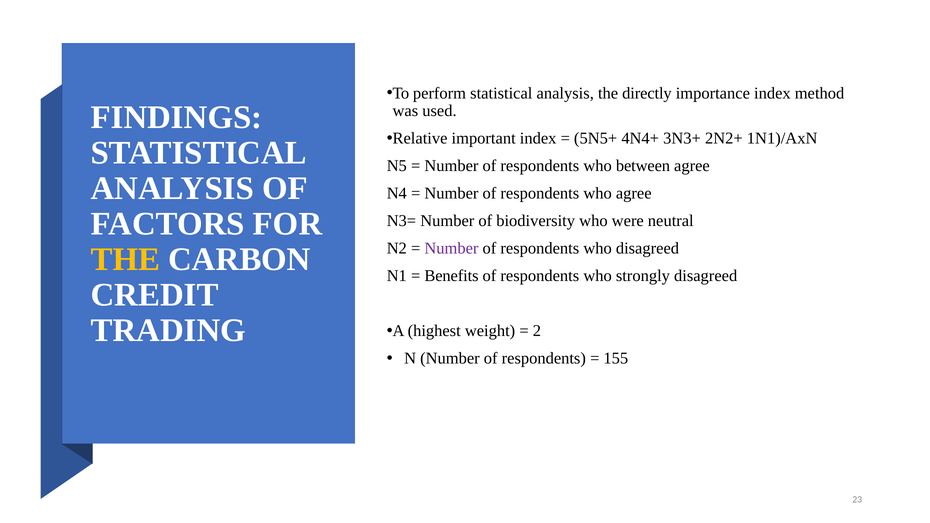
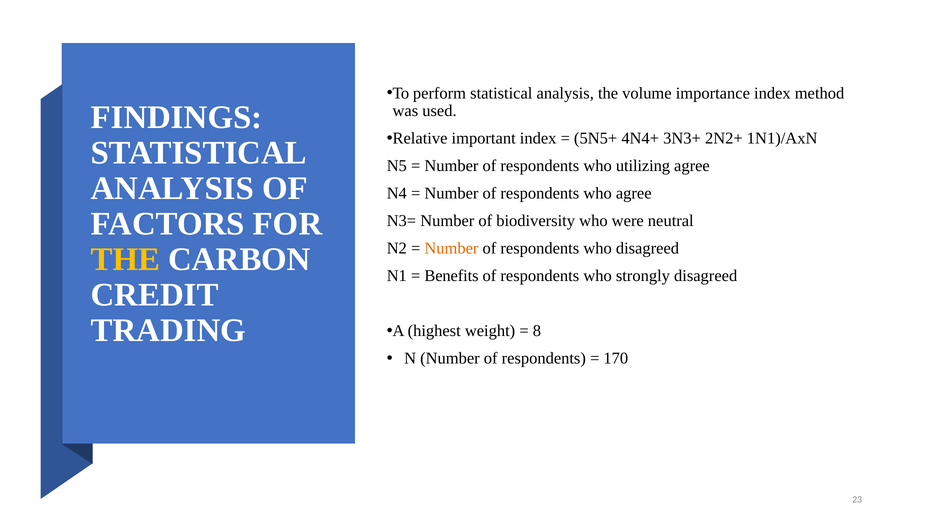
directly: directly -> volume
between: between -> utilizing
Number at (451, 249) colour: purple -> orange
2: 2 -> 8
155: 155 -> 170
